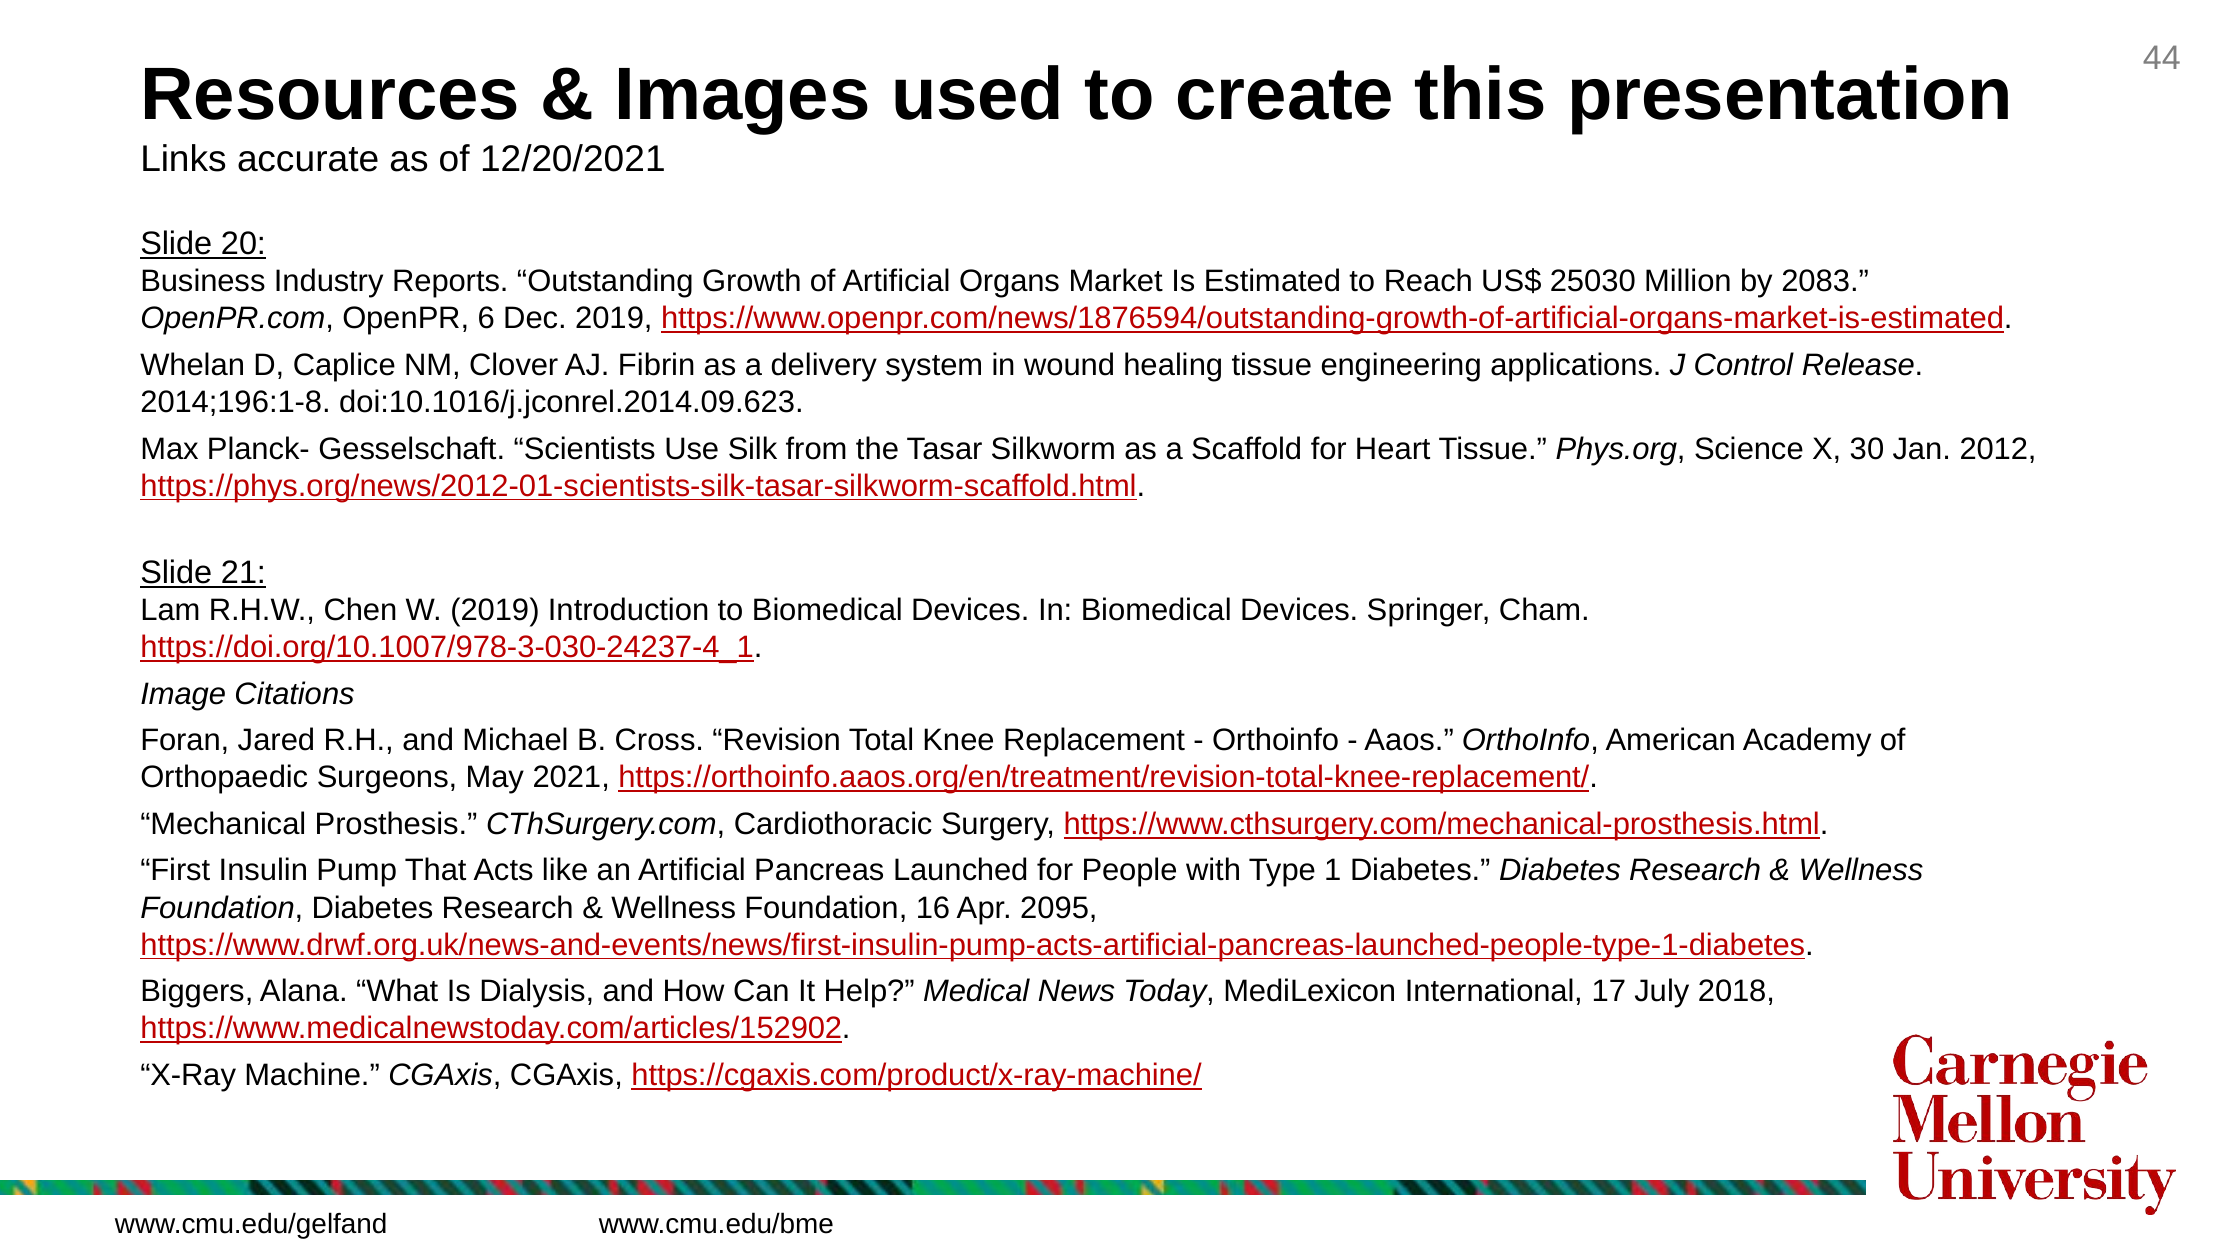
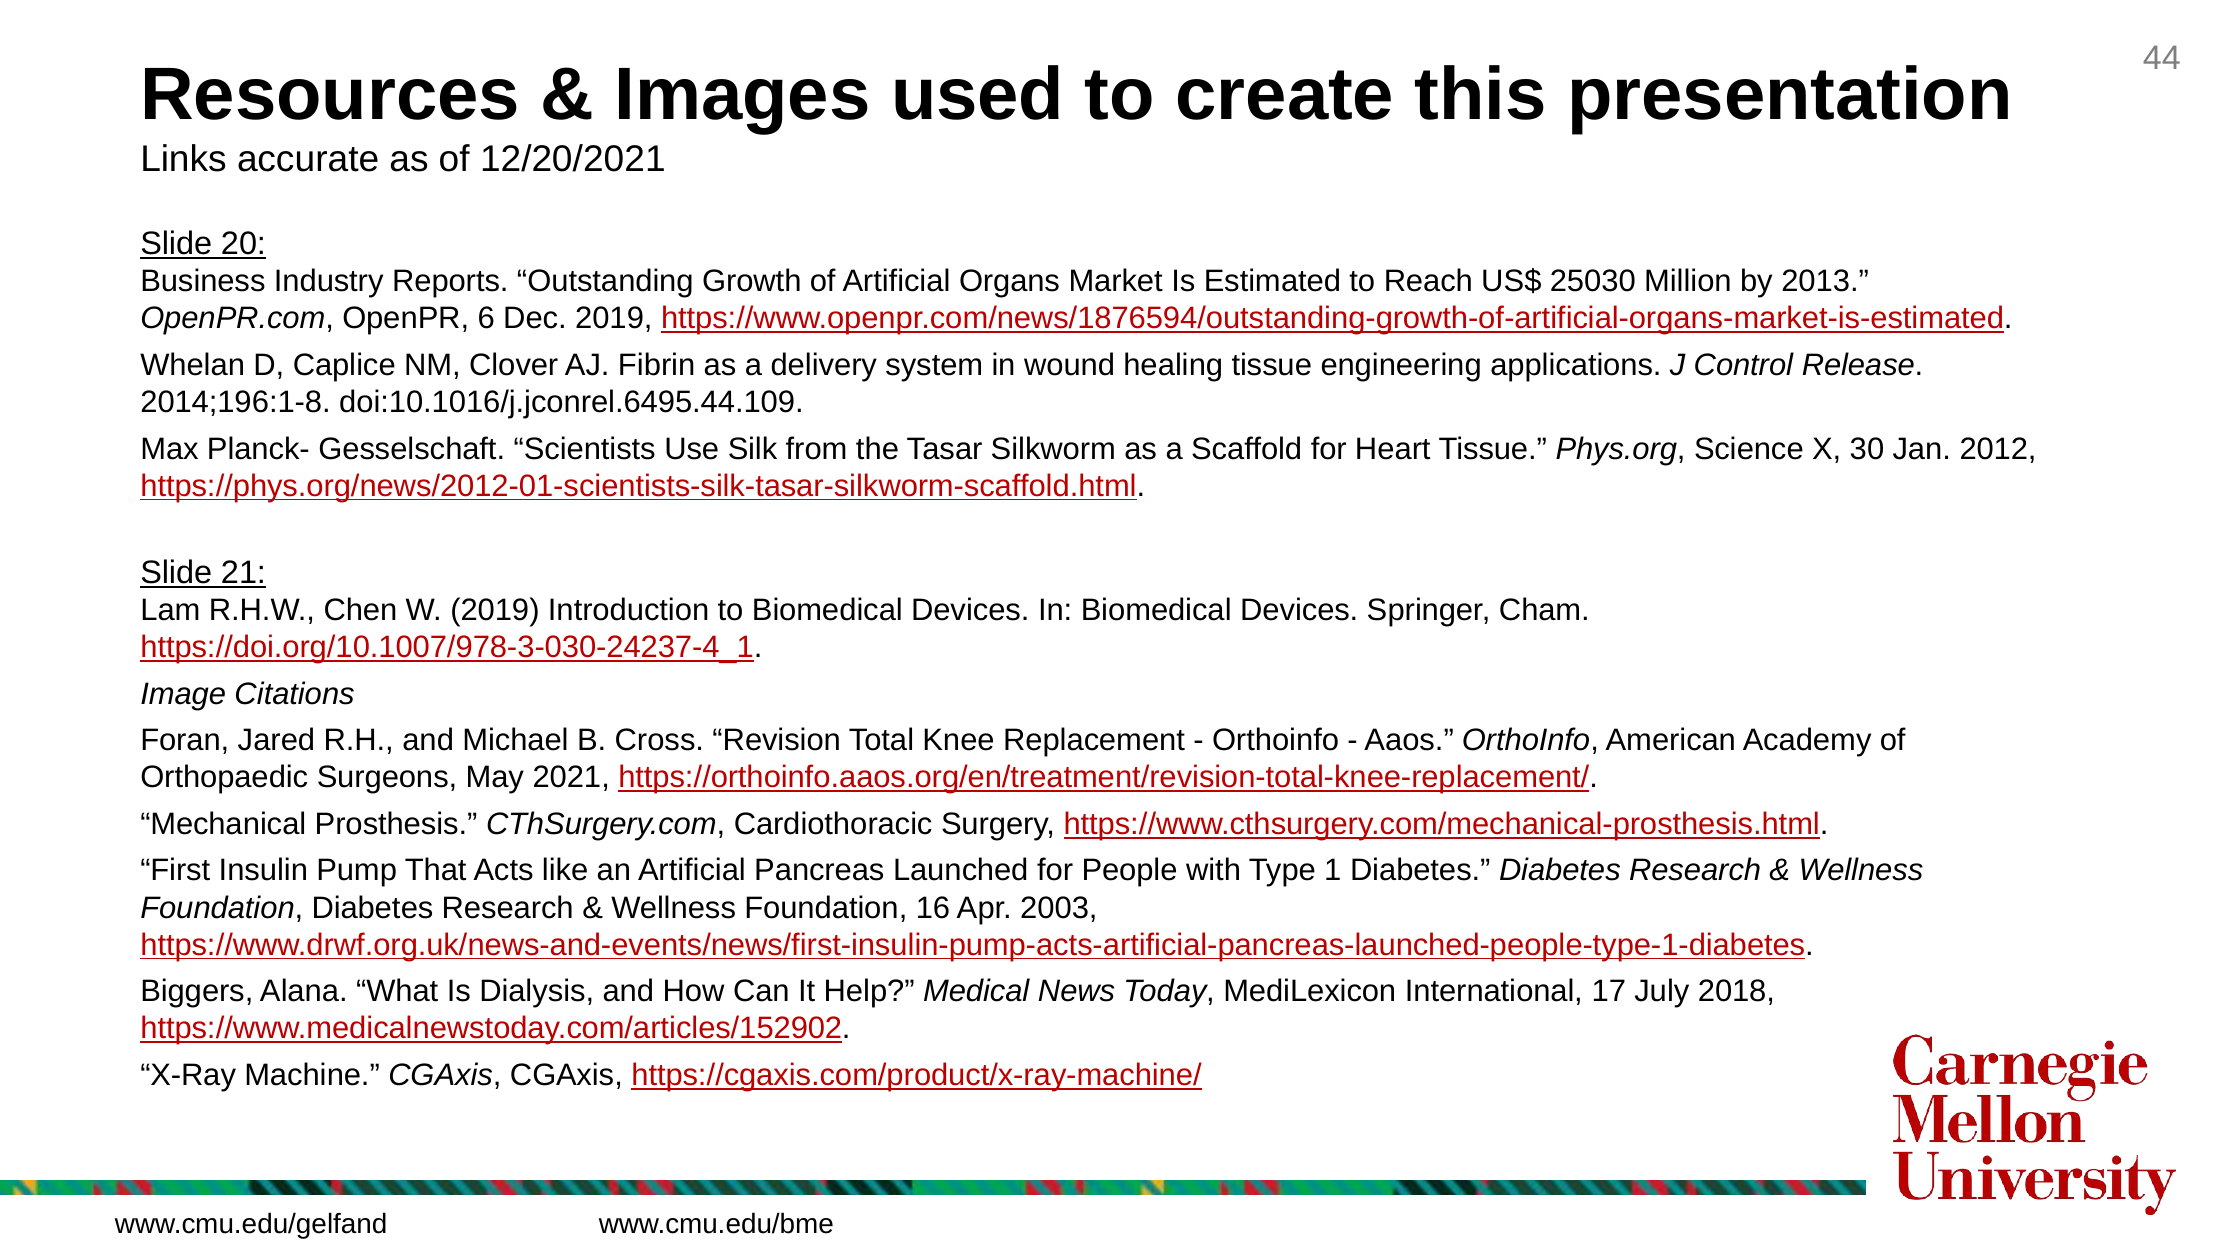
2083: 2083 -> 2013
doi:10.1016/j.jconrel.2014.09.623: doi:10.1016/j.jconrel.2014.09.623 -> doi:10.1016/j.jconrel.6495.44.109
2095: 2095 -> 2003
